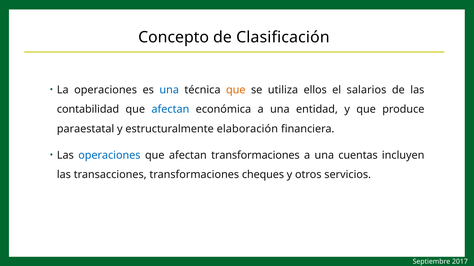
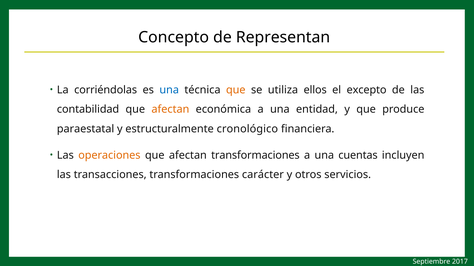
Clasificación: Clasificación -> Representan
La operaciones: operaciones -> corriéndolas
salarios: salarios -> excepto
afectan at (170, 110) colour: blue -> orange
elaboración: elaboración -> cronológico
operaciones at (109, 156) colour: blue -> orange
cheques: cheques -> carácter
